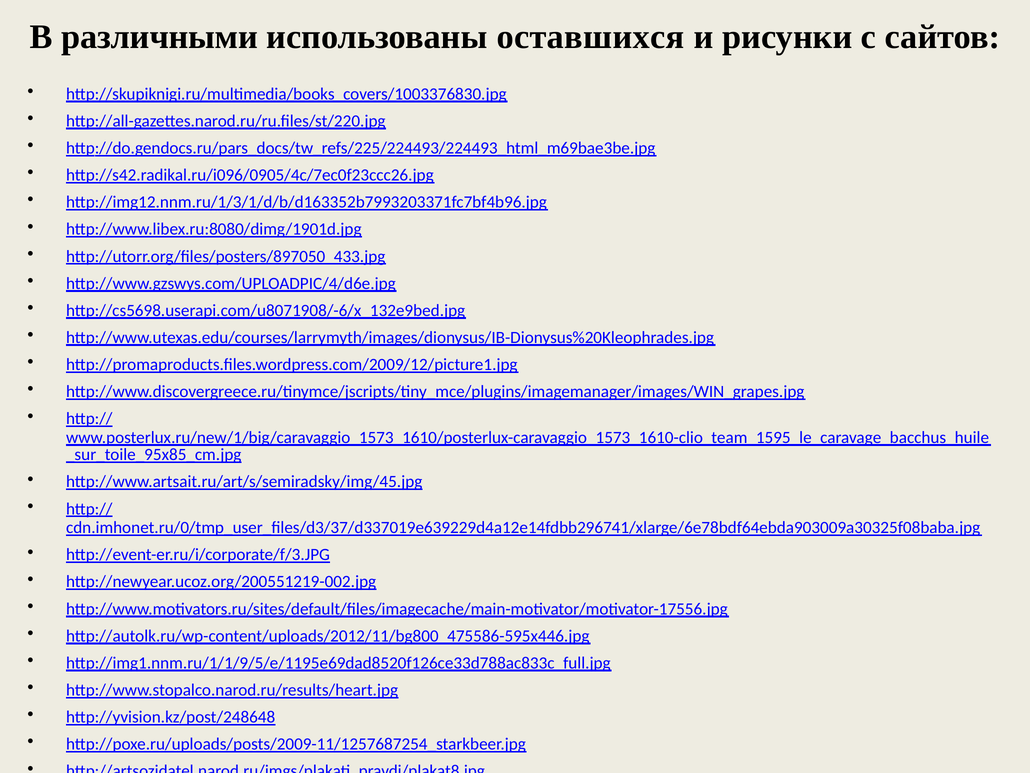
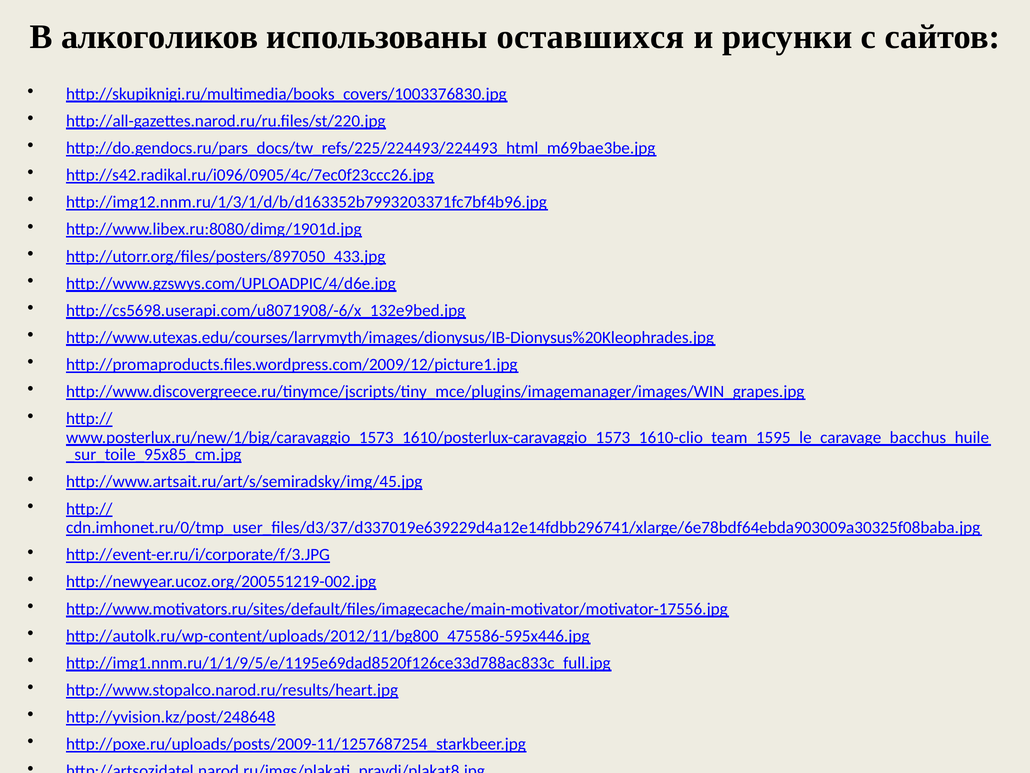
различными: различными -> алкоголиков
